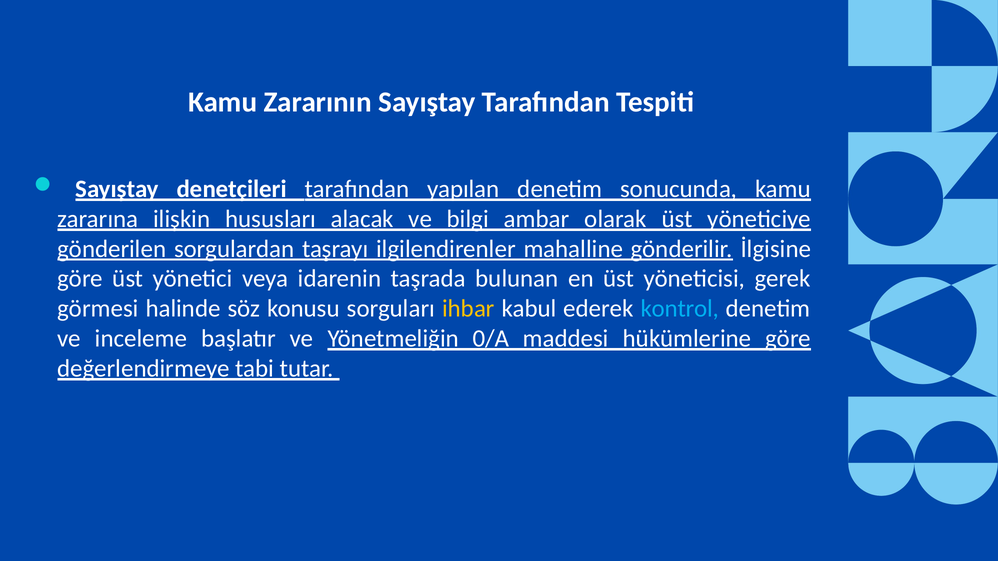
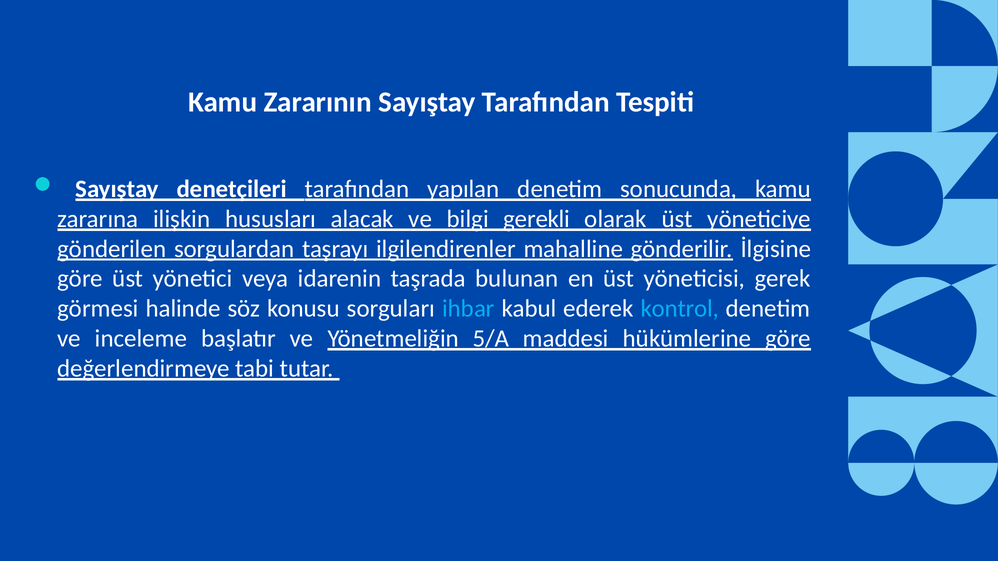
ambar: ambar -> gerekli
ihbar colour: yellow -> light blue
0/A: 0/A -> 5/A
